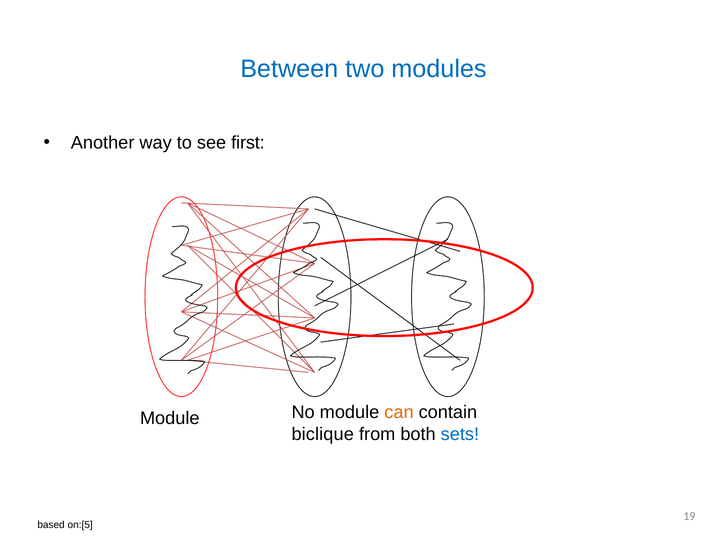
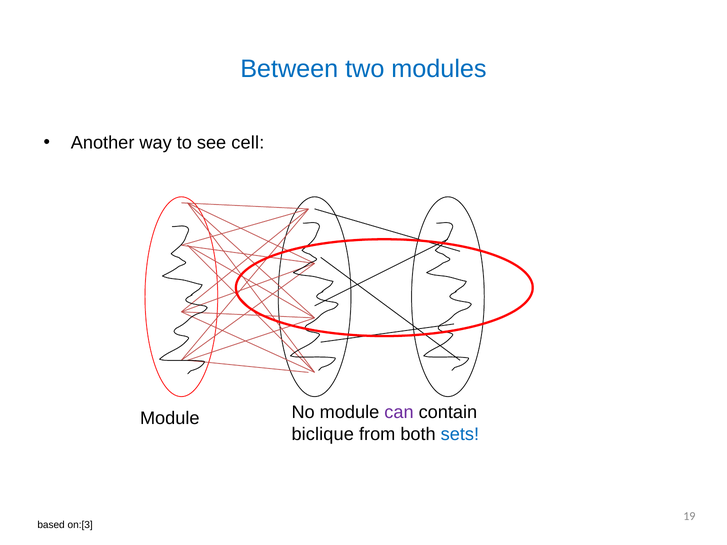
first: first -> cell
can colour: orange -> purple
on:[5: on:[5 -> on:[3
